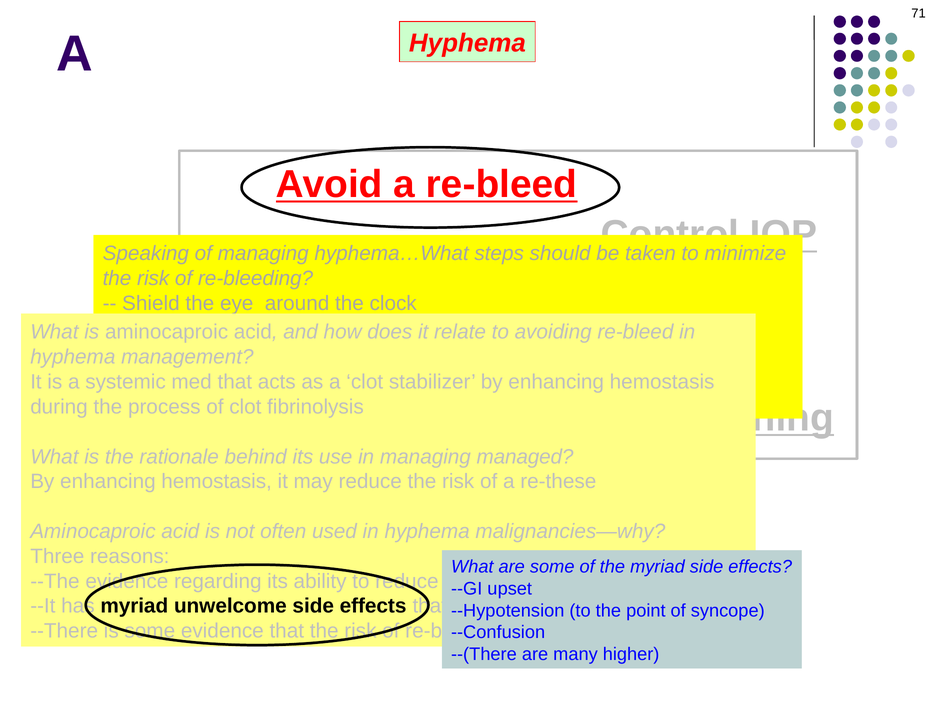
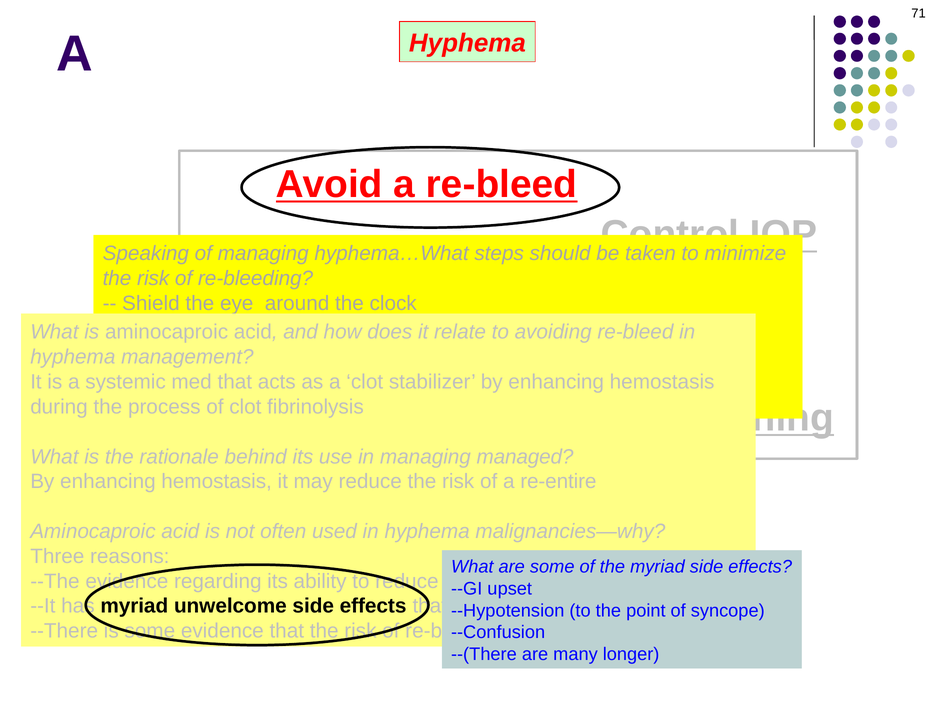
re-these: re-these -> re-entire
higher: higher -> longer
